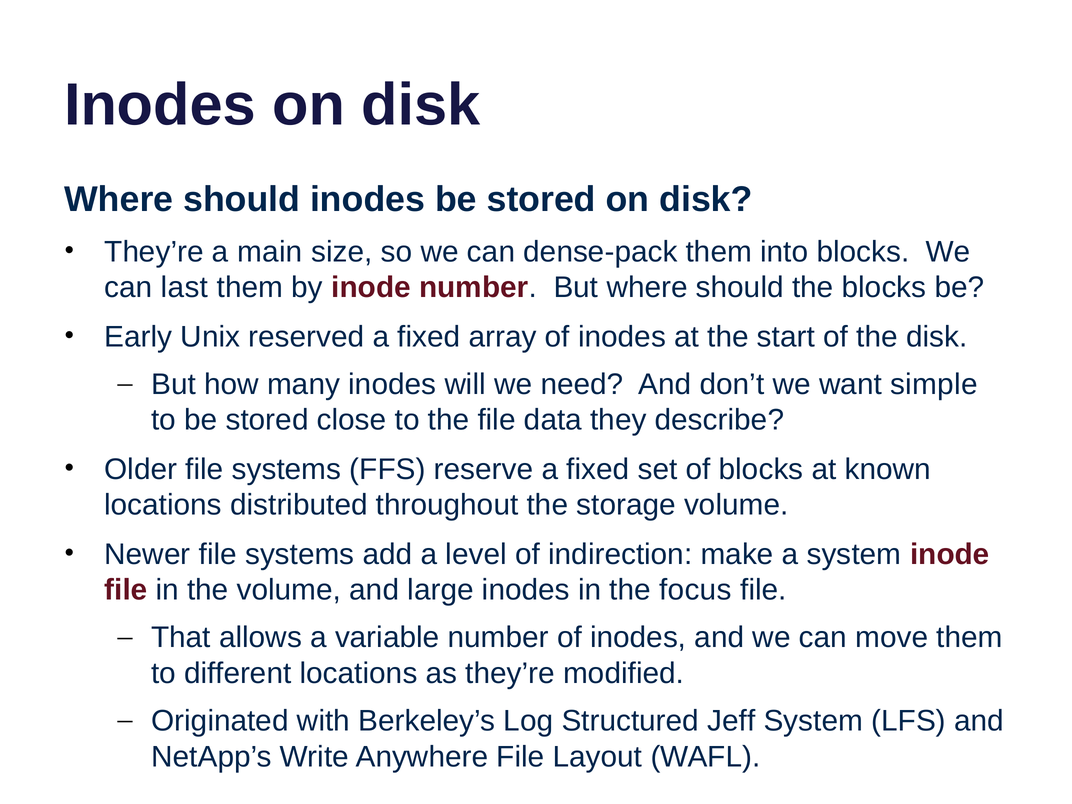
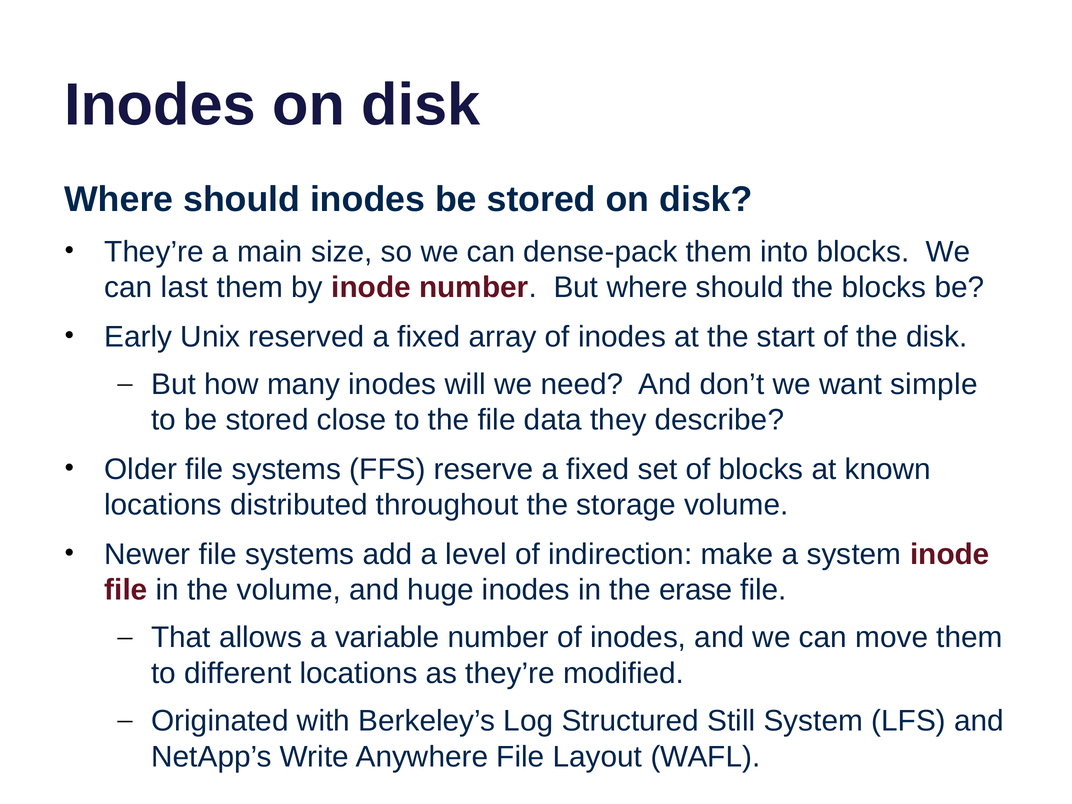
large: large -> huge
focus: focus -> erase
Jeff: Jeff -> Still
